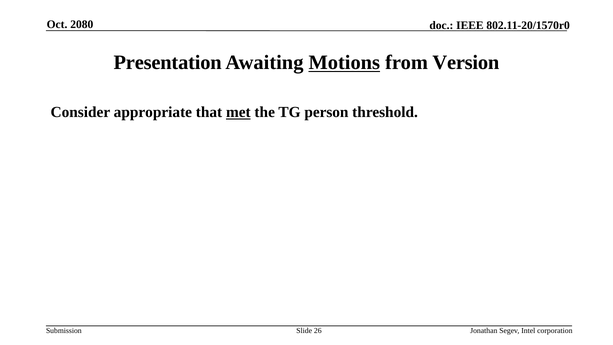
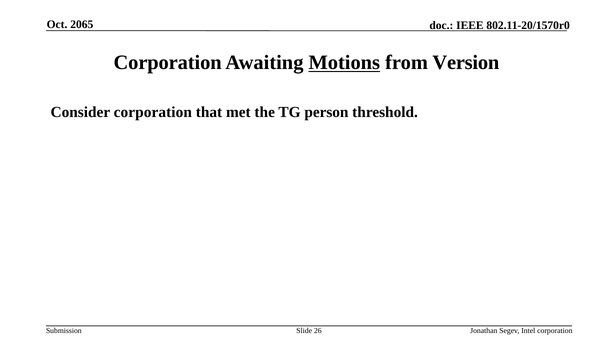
2080: 2080 -> 2065
Presentation at (168, 63): Presentation -> Corporation
Consider appropriate: appropriate -> corporation
met underline: present -> none
